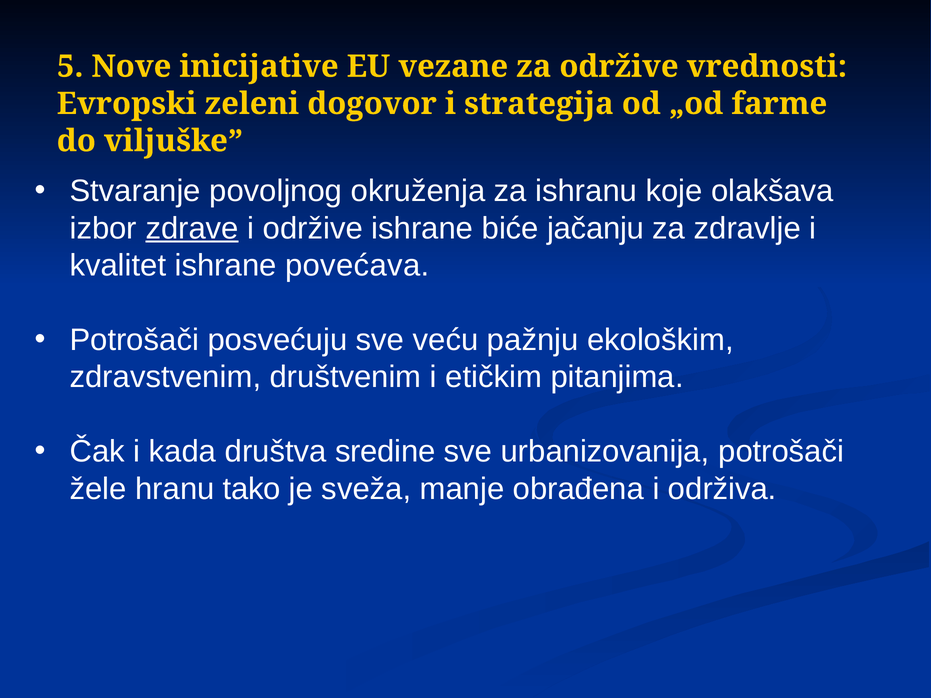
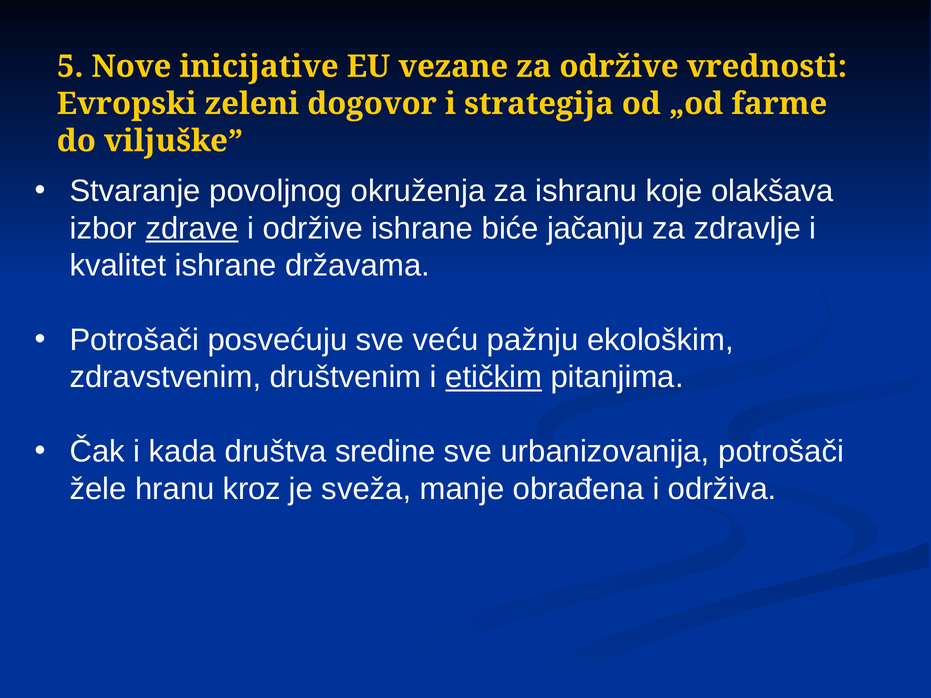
povećava: povećava -> državama
etičkim underline: none -> present
tako: tako -> kroz
